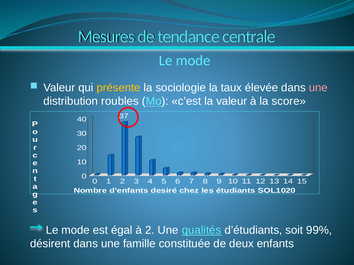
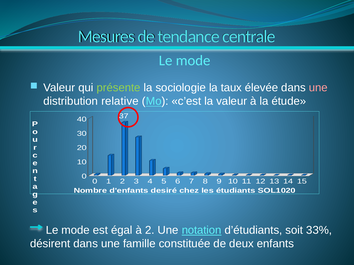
présente colour: yellow -> light green
roubles: roubles -> relative
score: score -> étude
qualités: qualités -> notation
99%: 99% -> 33%
